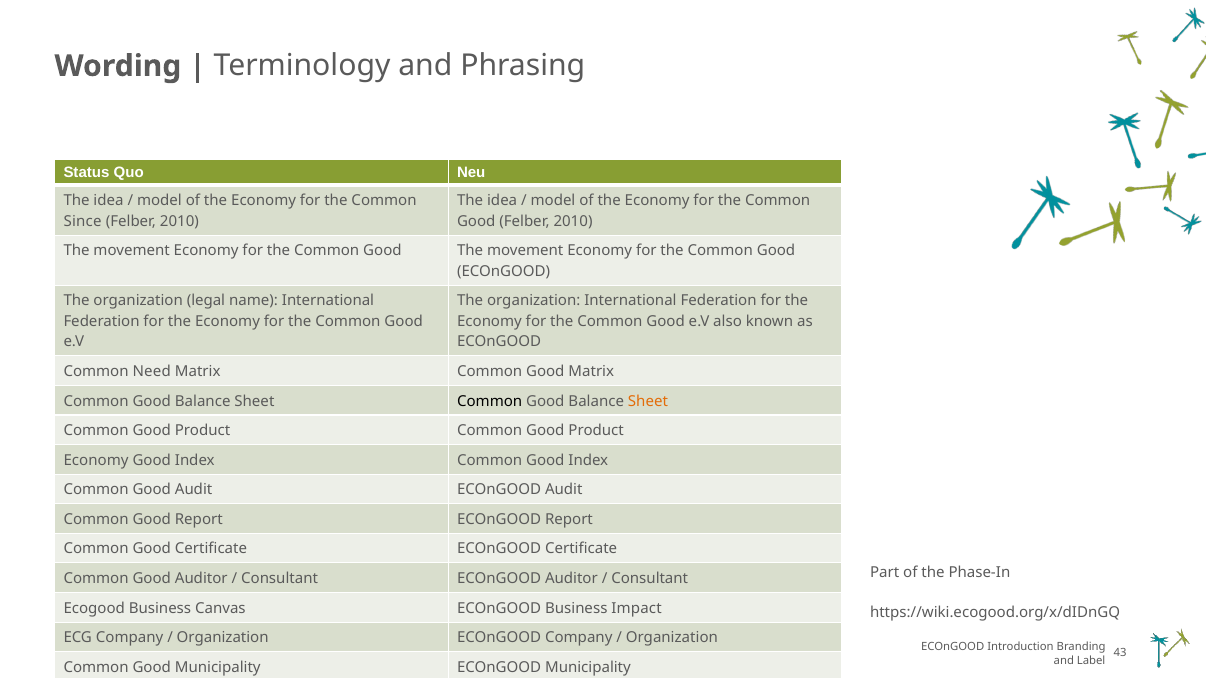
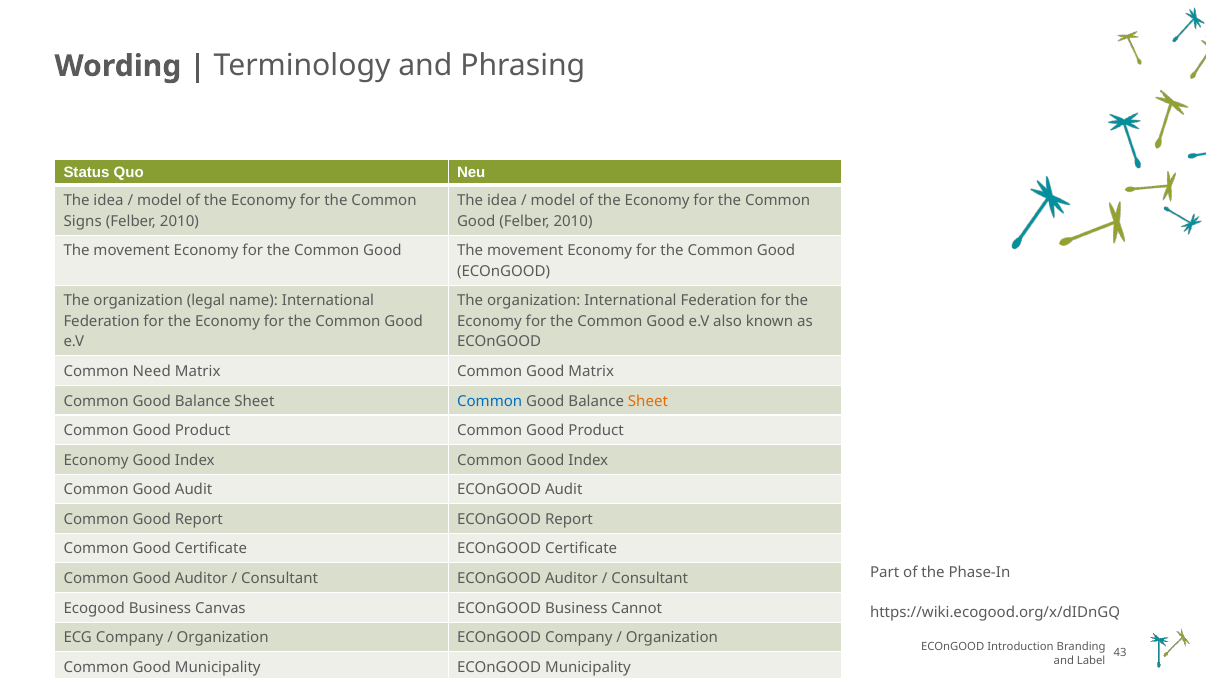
Since: Since -> Signs
Common at (490, 401) colour: black -> blue
Impact: Impact -> Cannot
